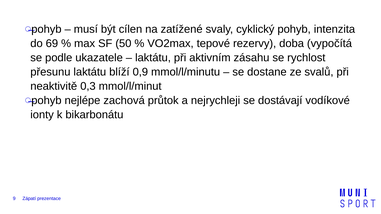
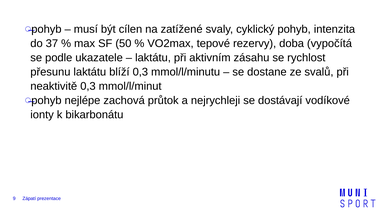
69: 69 -> 37
blíží 0,9: 0,9 -> 0,3
